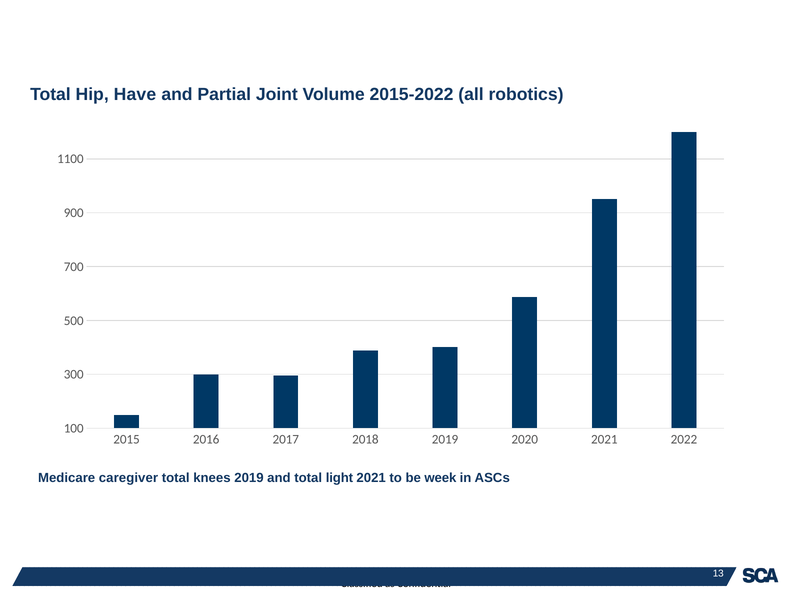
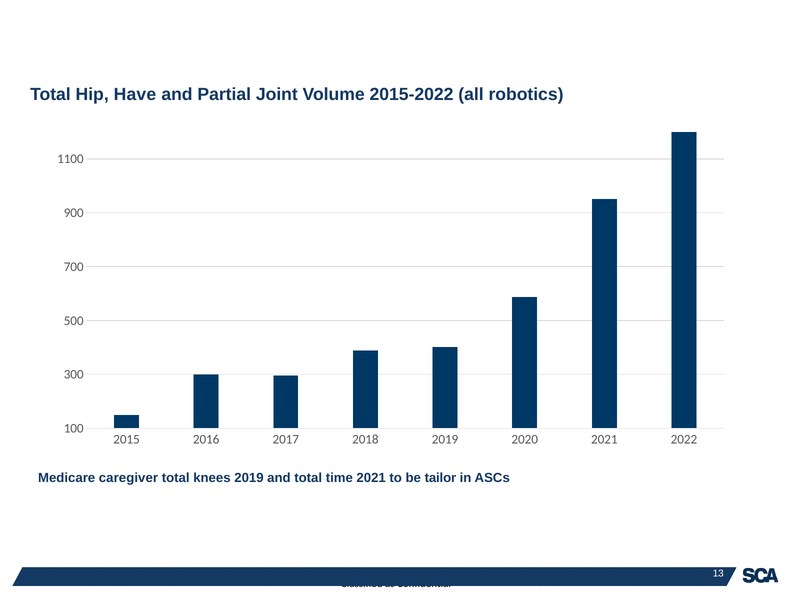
light: light -> time
week: week -> tailor
